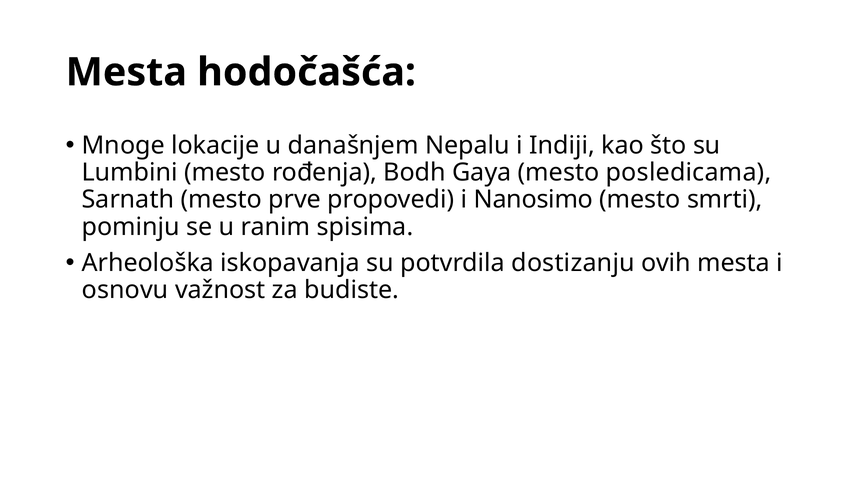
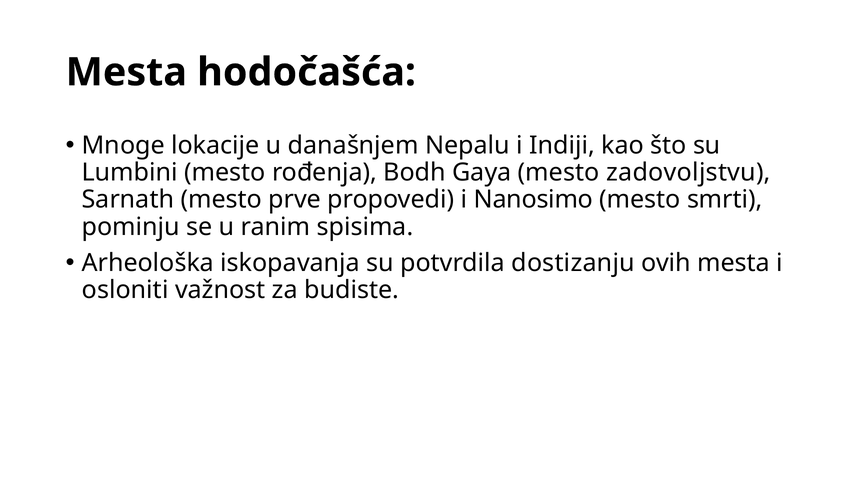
posledicama: posledicama -> zadovoljstvu
osnovu: osnovu -> osloniti
